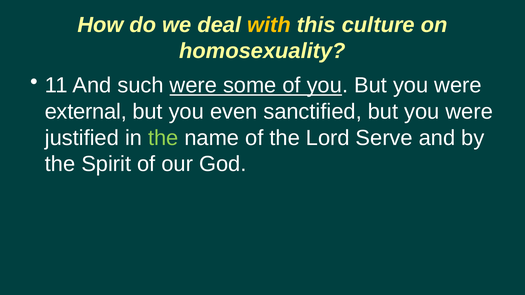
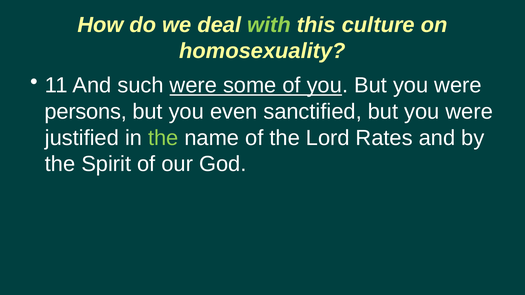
with colour: yellow -> light green
external: external -> persons
Serve: Serve -> Rates
